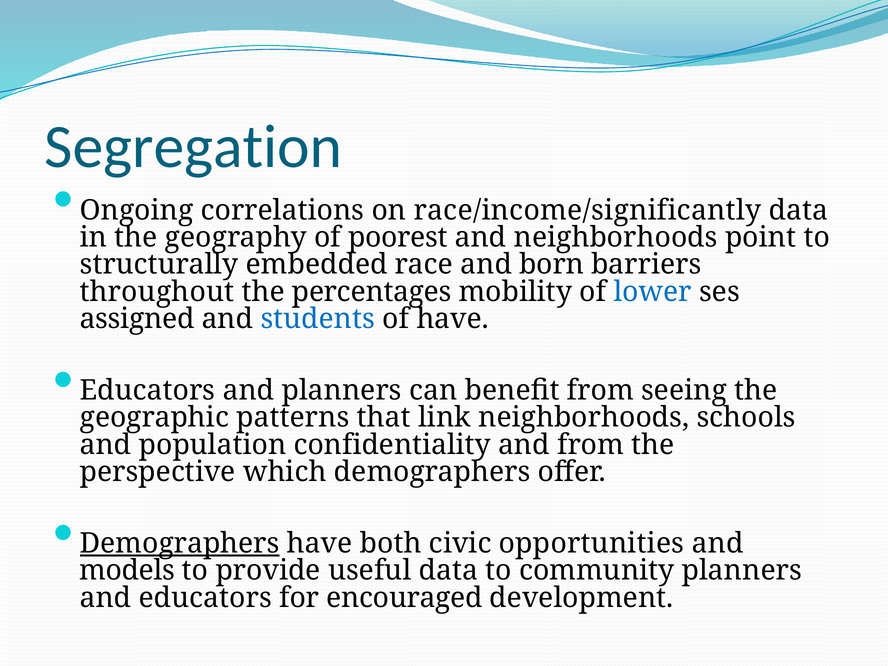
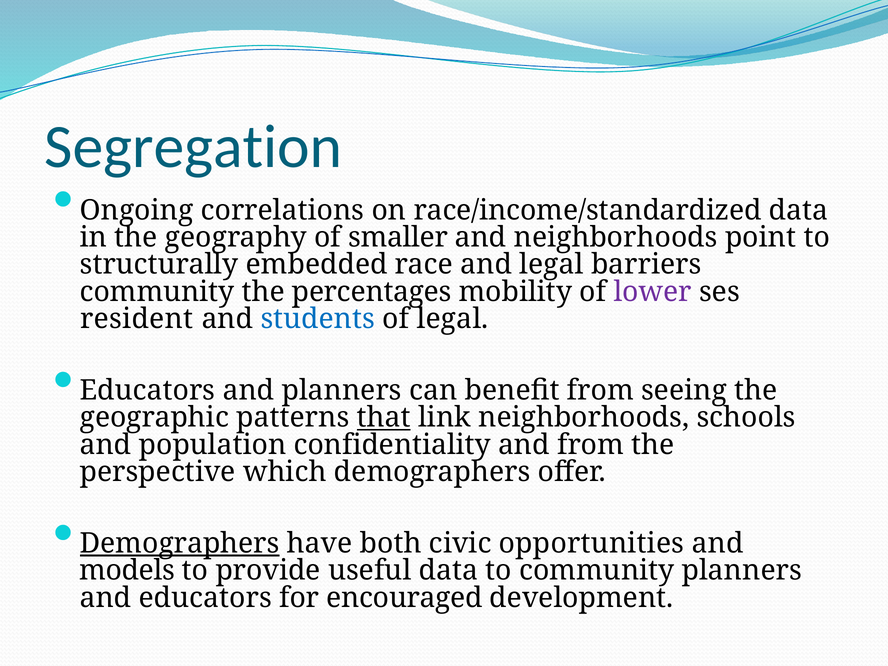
race/income/significantly: race/income/significantly -> race/income/standardized
poorest: poorest -> smaller
and born: born -> legal
throughout at (157, 292): throughout -> community
lower colour: blue -> purple
assigned: assigned -> resident
of have: have -> legal
that underline: none -> present
